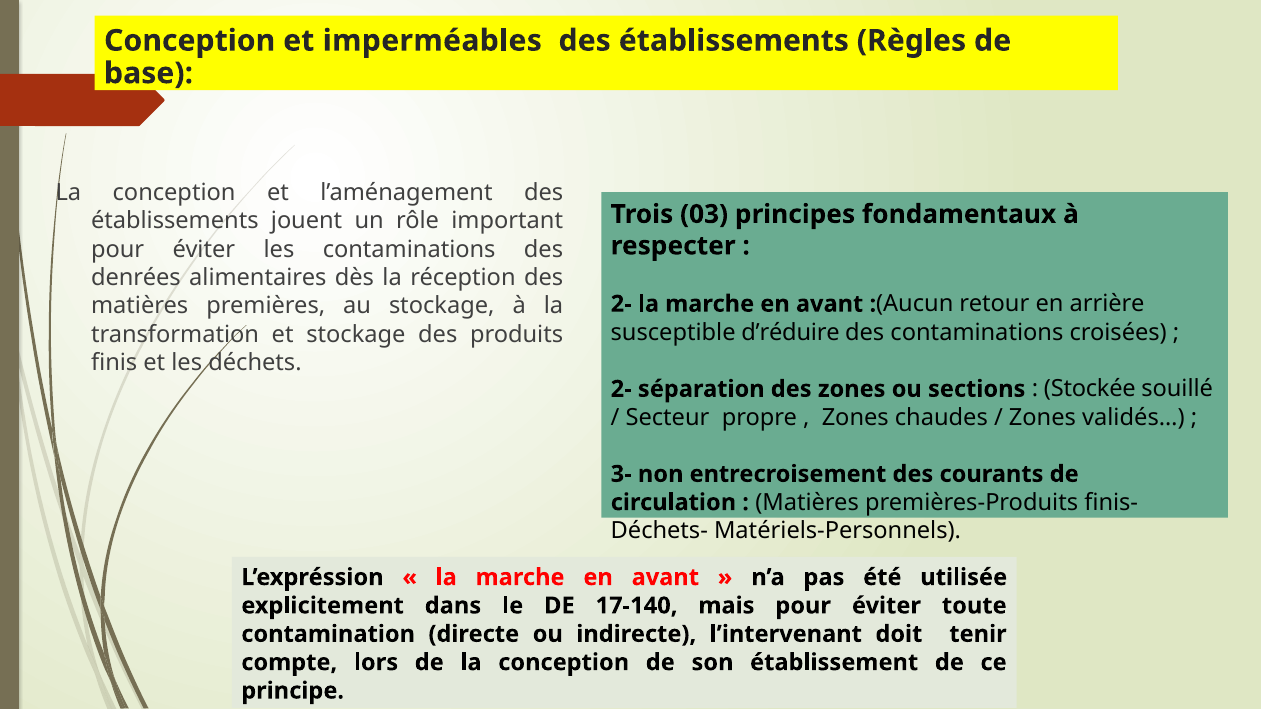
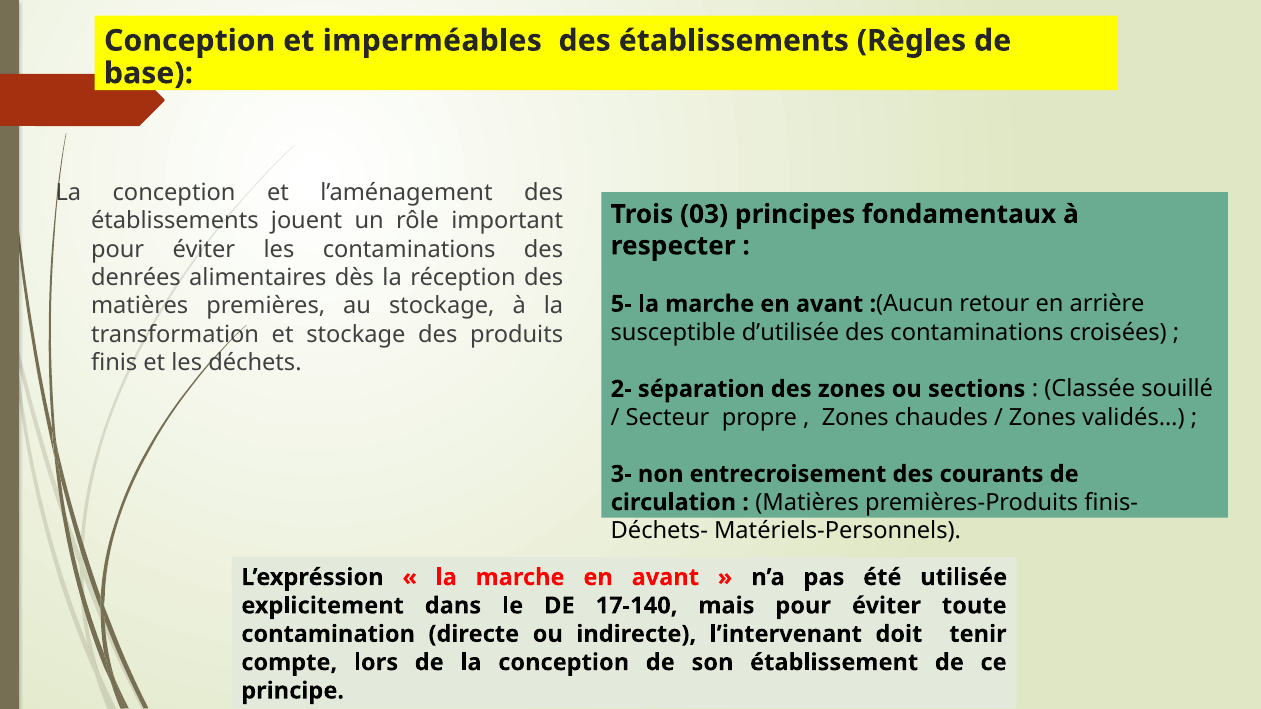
2- at (621, 304): 2- -> 5-
d’réduire: d’réduire -> d’utilisée
Stockée: Stockée -> Classée
